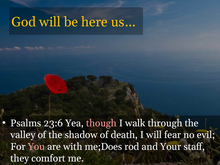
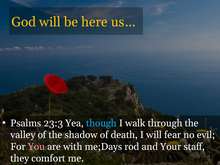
23:6: 23:6 -> 23:3
though colour: pink -> light blue
me;Does: me;Does -> me;Days
